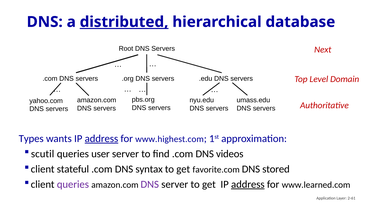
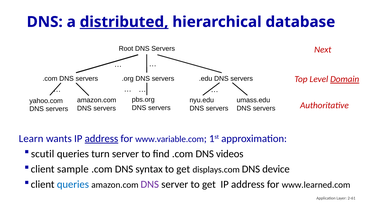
Domain underline: none -> present
Types: Types -> Learn
www.highest.com: www.highest.com -> www.variable.com
user: user -> turn
stateful: stateful -> sample
favorite.com: favorite.com -> displays.com
stored: stored -> device
queries at (73, 185) colour: purple -> blue
address at (248, 185) underline: present -> none
